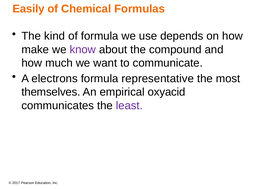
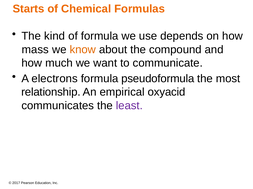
Easily: Easily -> Starts
make: make -> mass
know colour: purple -> orange
representative: representative -> pseudoformula
themselves: themselves -> relationship
